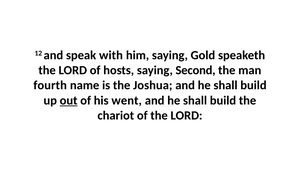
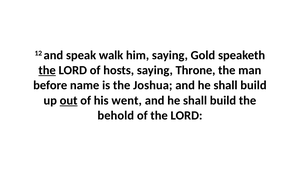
with: with -> walk
the at (47, 70) underline: none -> present
Second: Second -> Throne
fourth: fourth -> before
chariot: chariot -> behold
